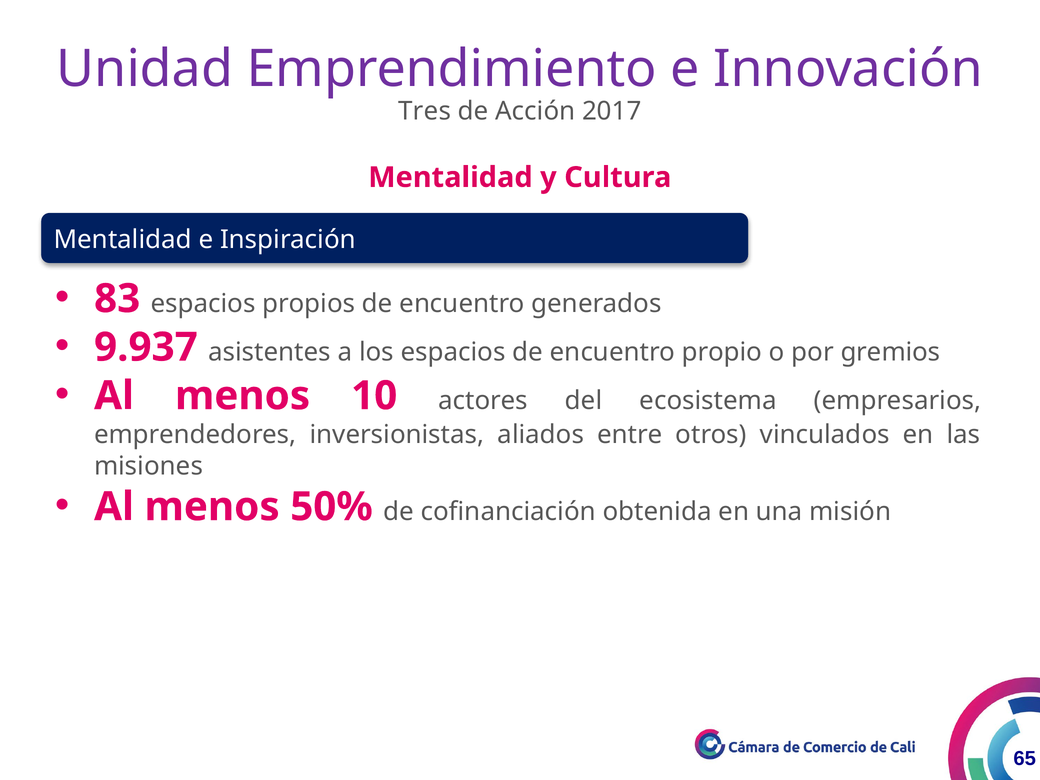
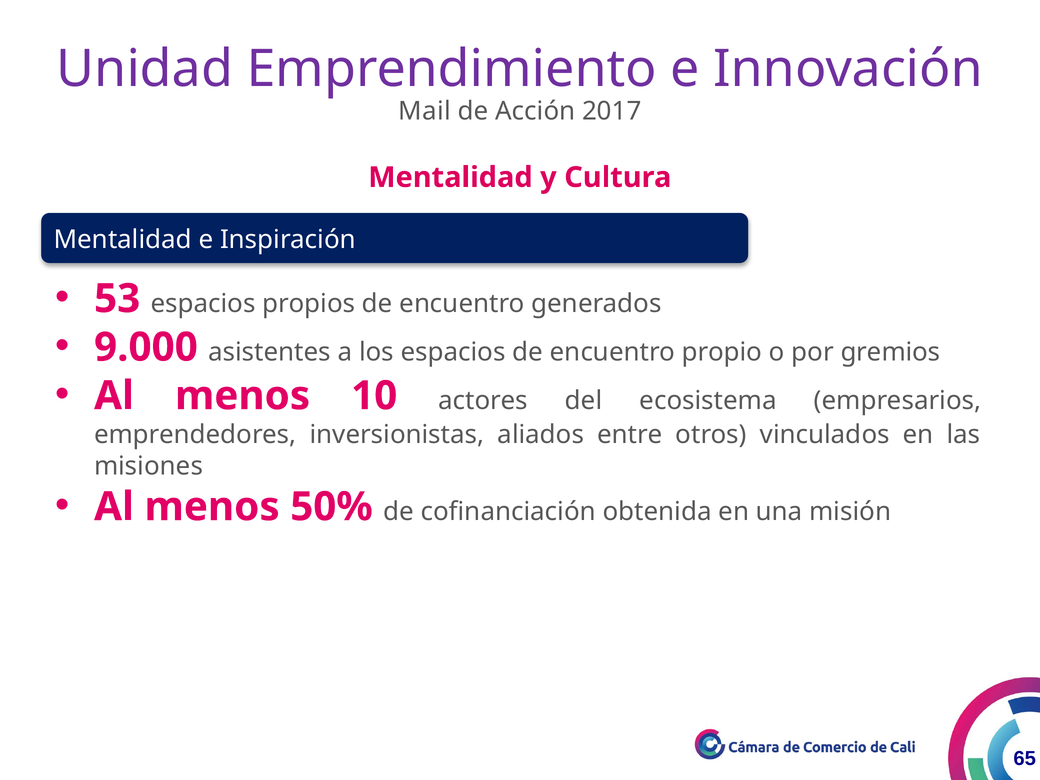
Tres: Tres -> Mail
83: 83 -> 53
9.937: 9.937 -> 9.000
